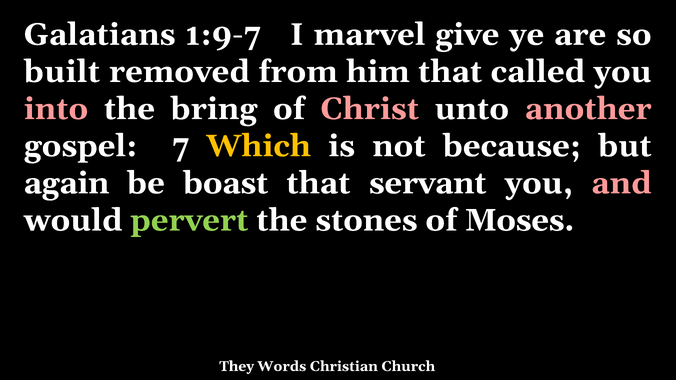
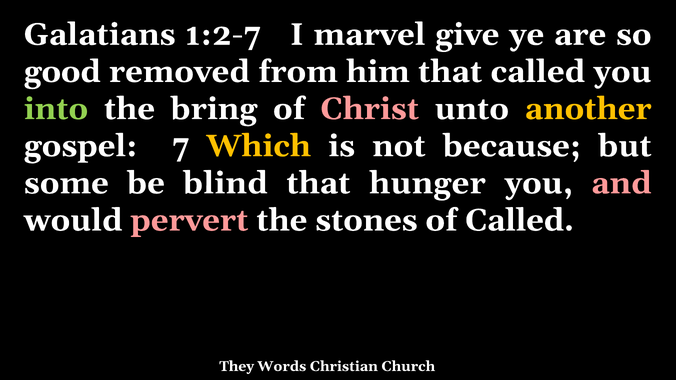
1:9-7: 1:9-7 -> 1:2-7
built: built -> good
into colour: pink -> light green
another colour: pink -> yellow
again: again -> some
boast: boast -> blind
servant: servant -> hunger
pervert colour: light green -> pink
of Moses: Moses -> Called
